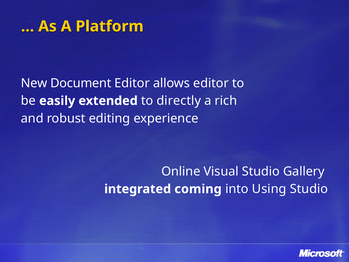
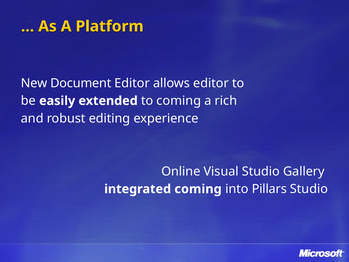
to directly: directly -> coming
Using: Using -> Pillars
